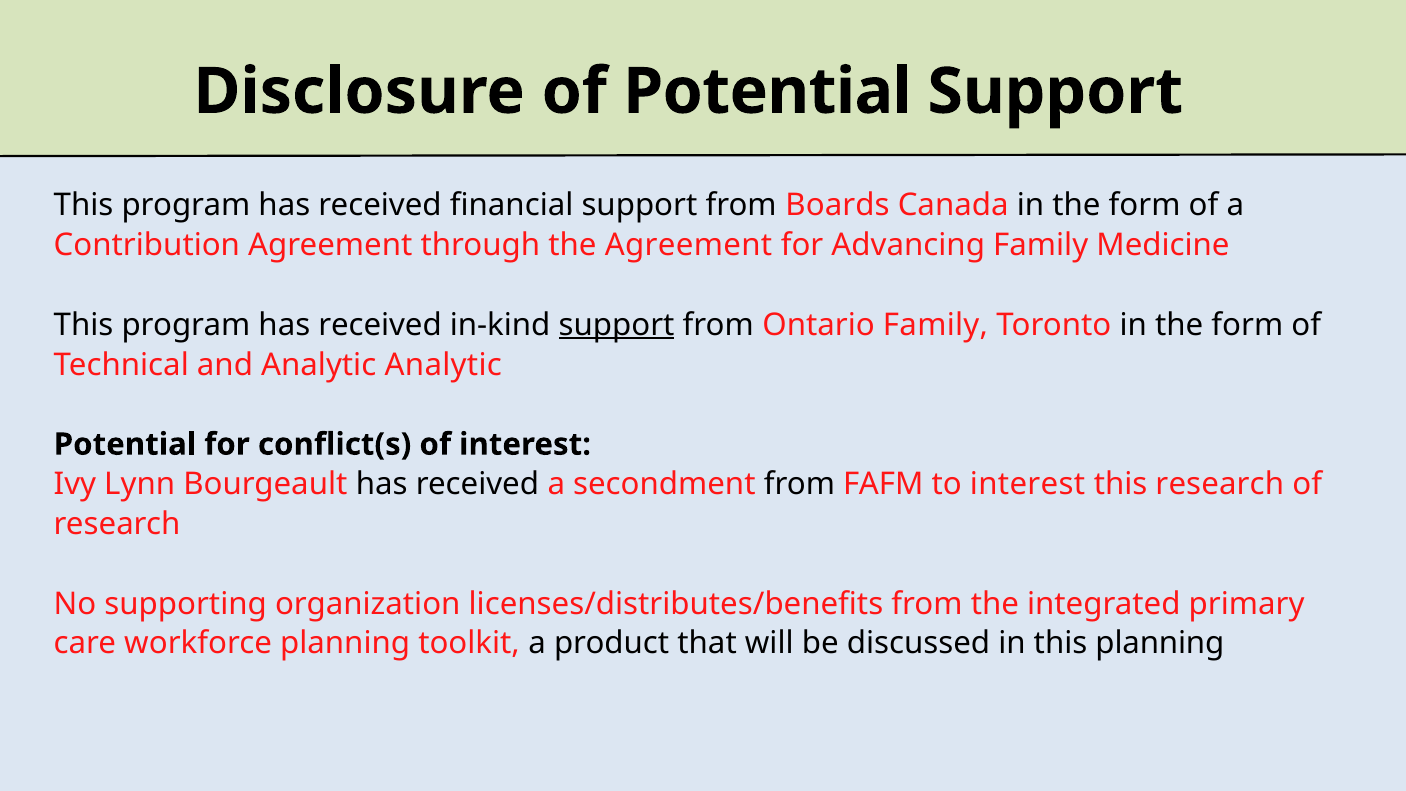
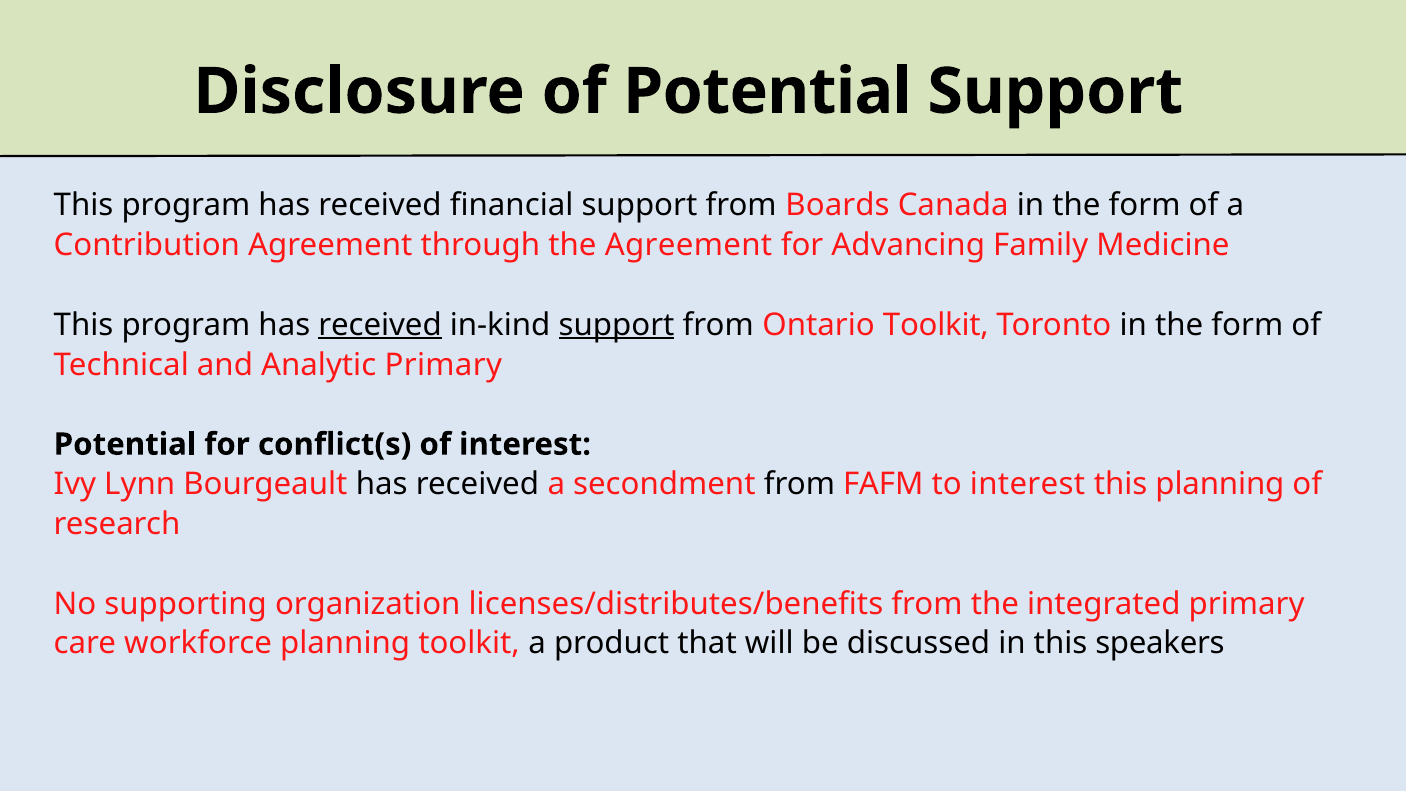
received at (380, 325) underline: none -> present
Ontario Family: Family -> Toolkit
Analytic Analytic: Analytic -> Primary
this research: research -> planning
this planning: planning -> speakers
